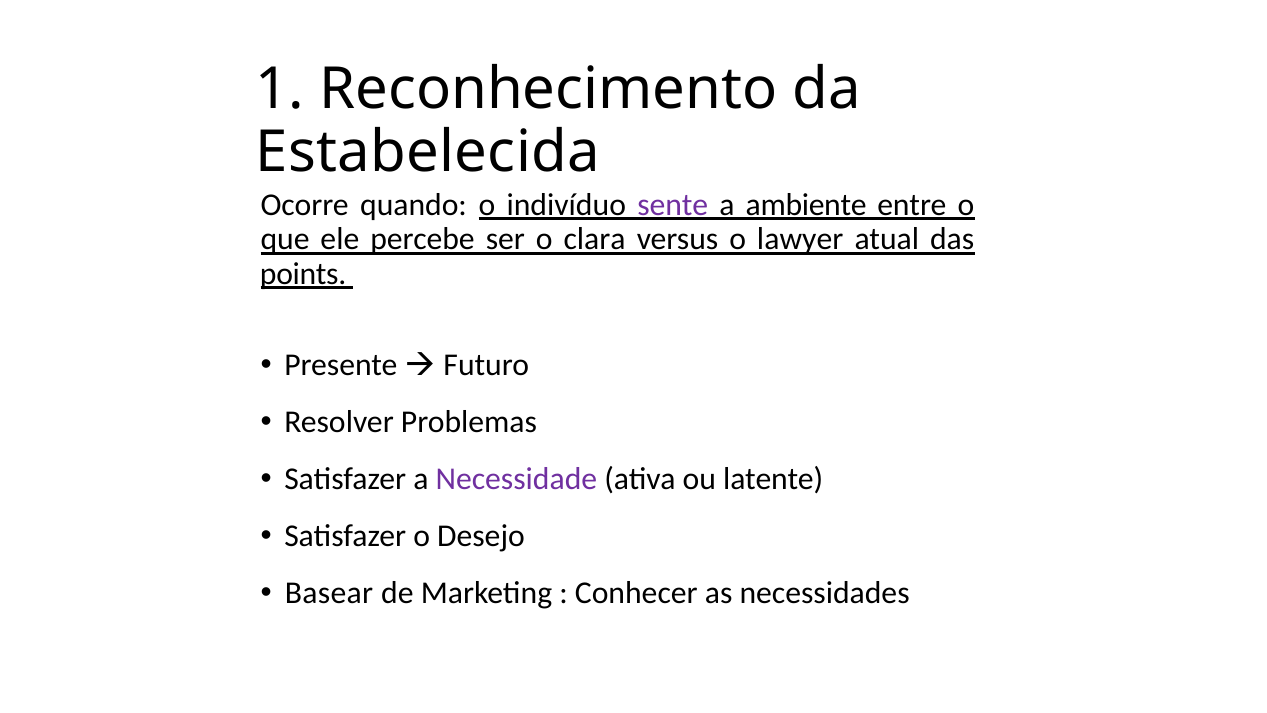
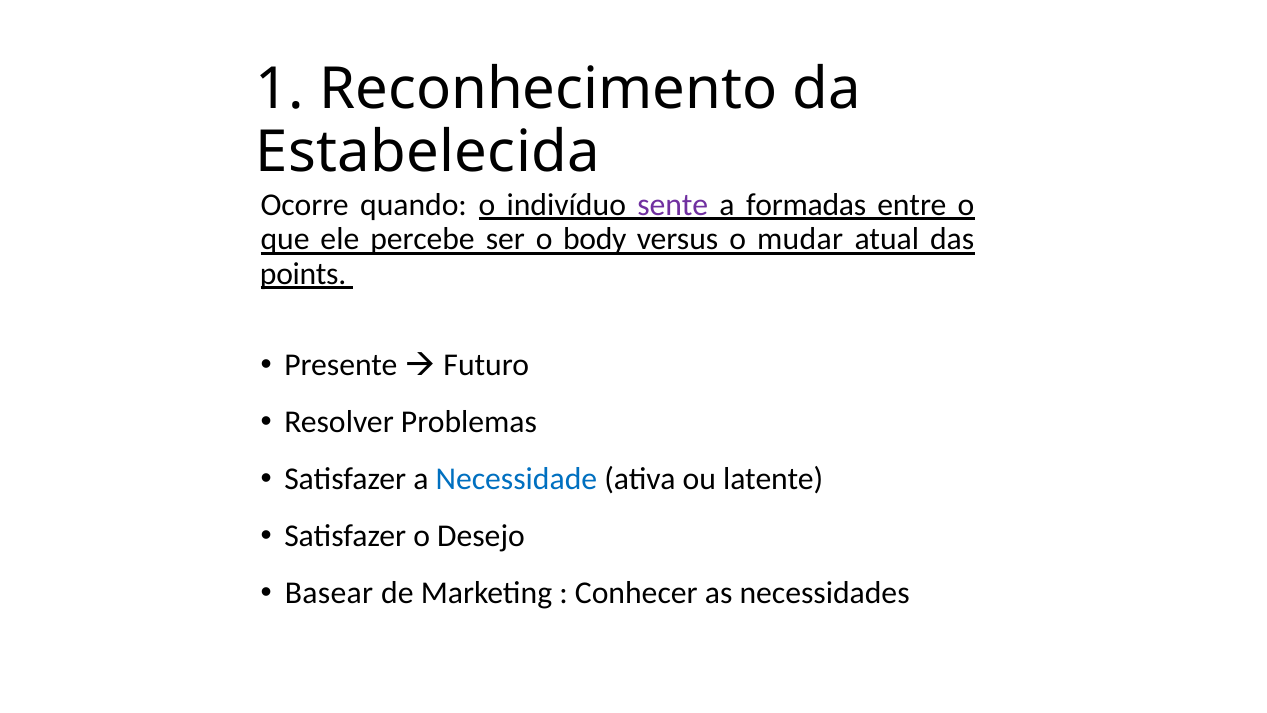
ambiente: ambiente -> formadas
clara: clara -> body
lawyer: lawyer -> mudar
Necessidade colour: purple -> blue
